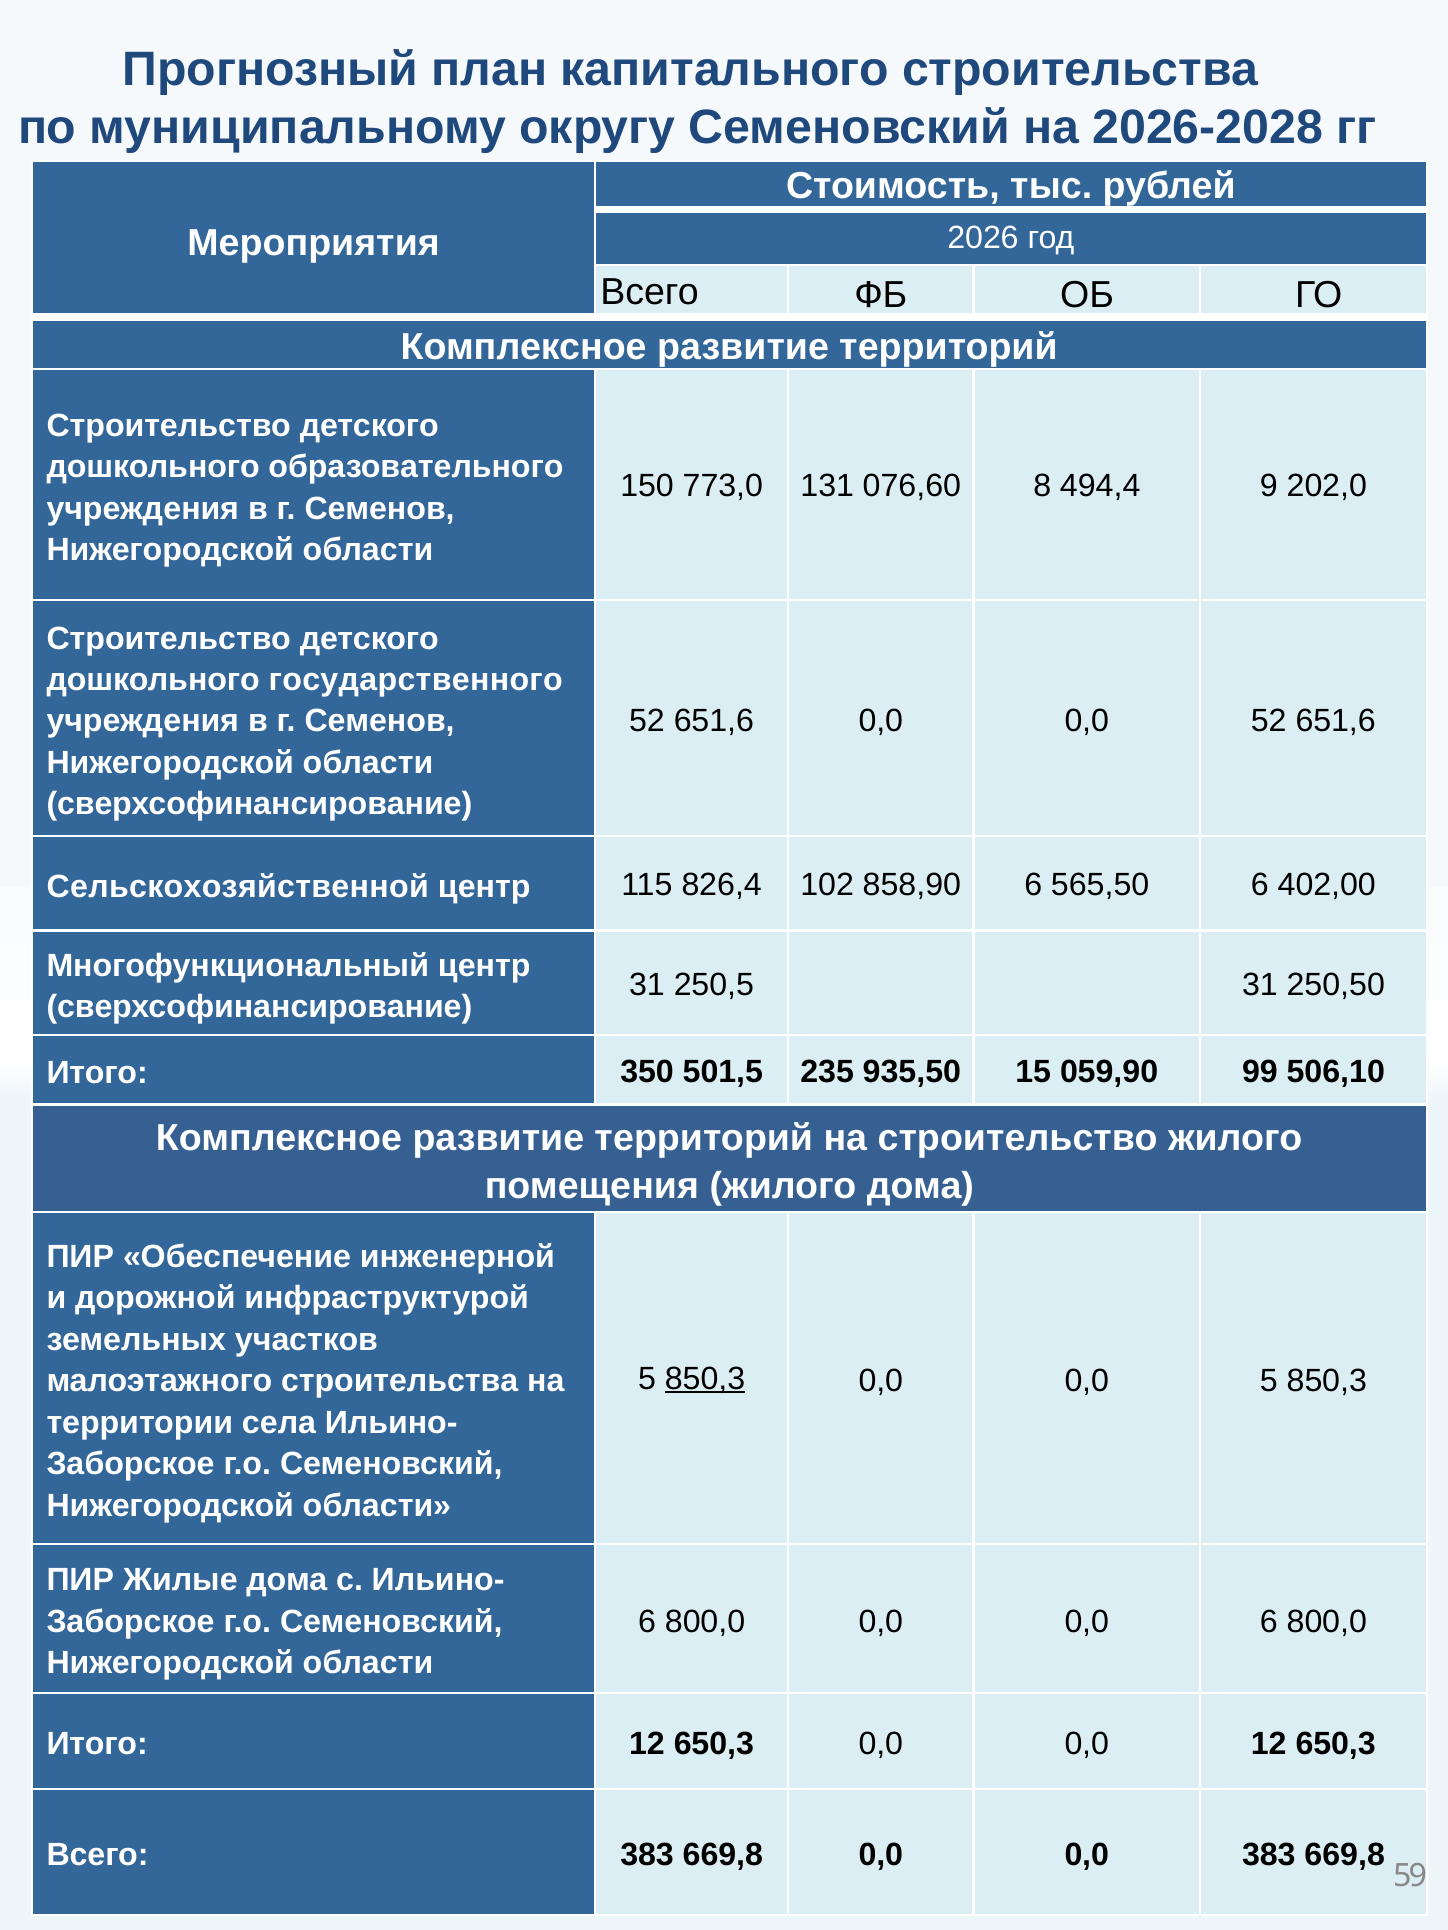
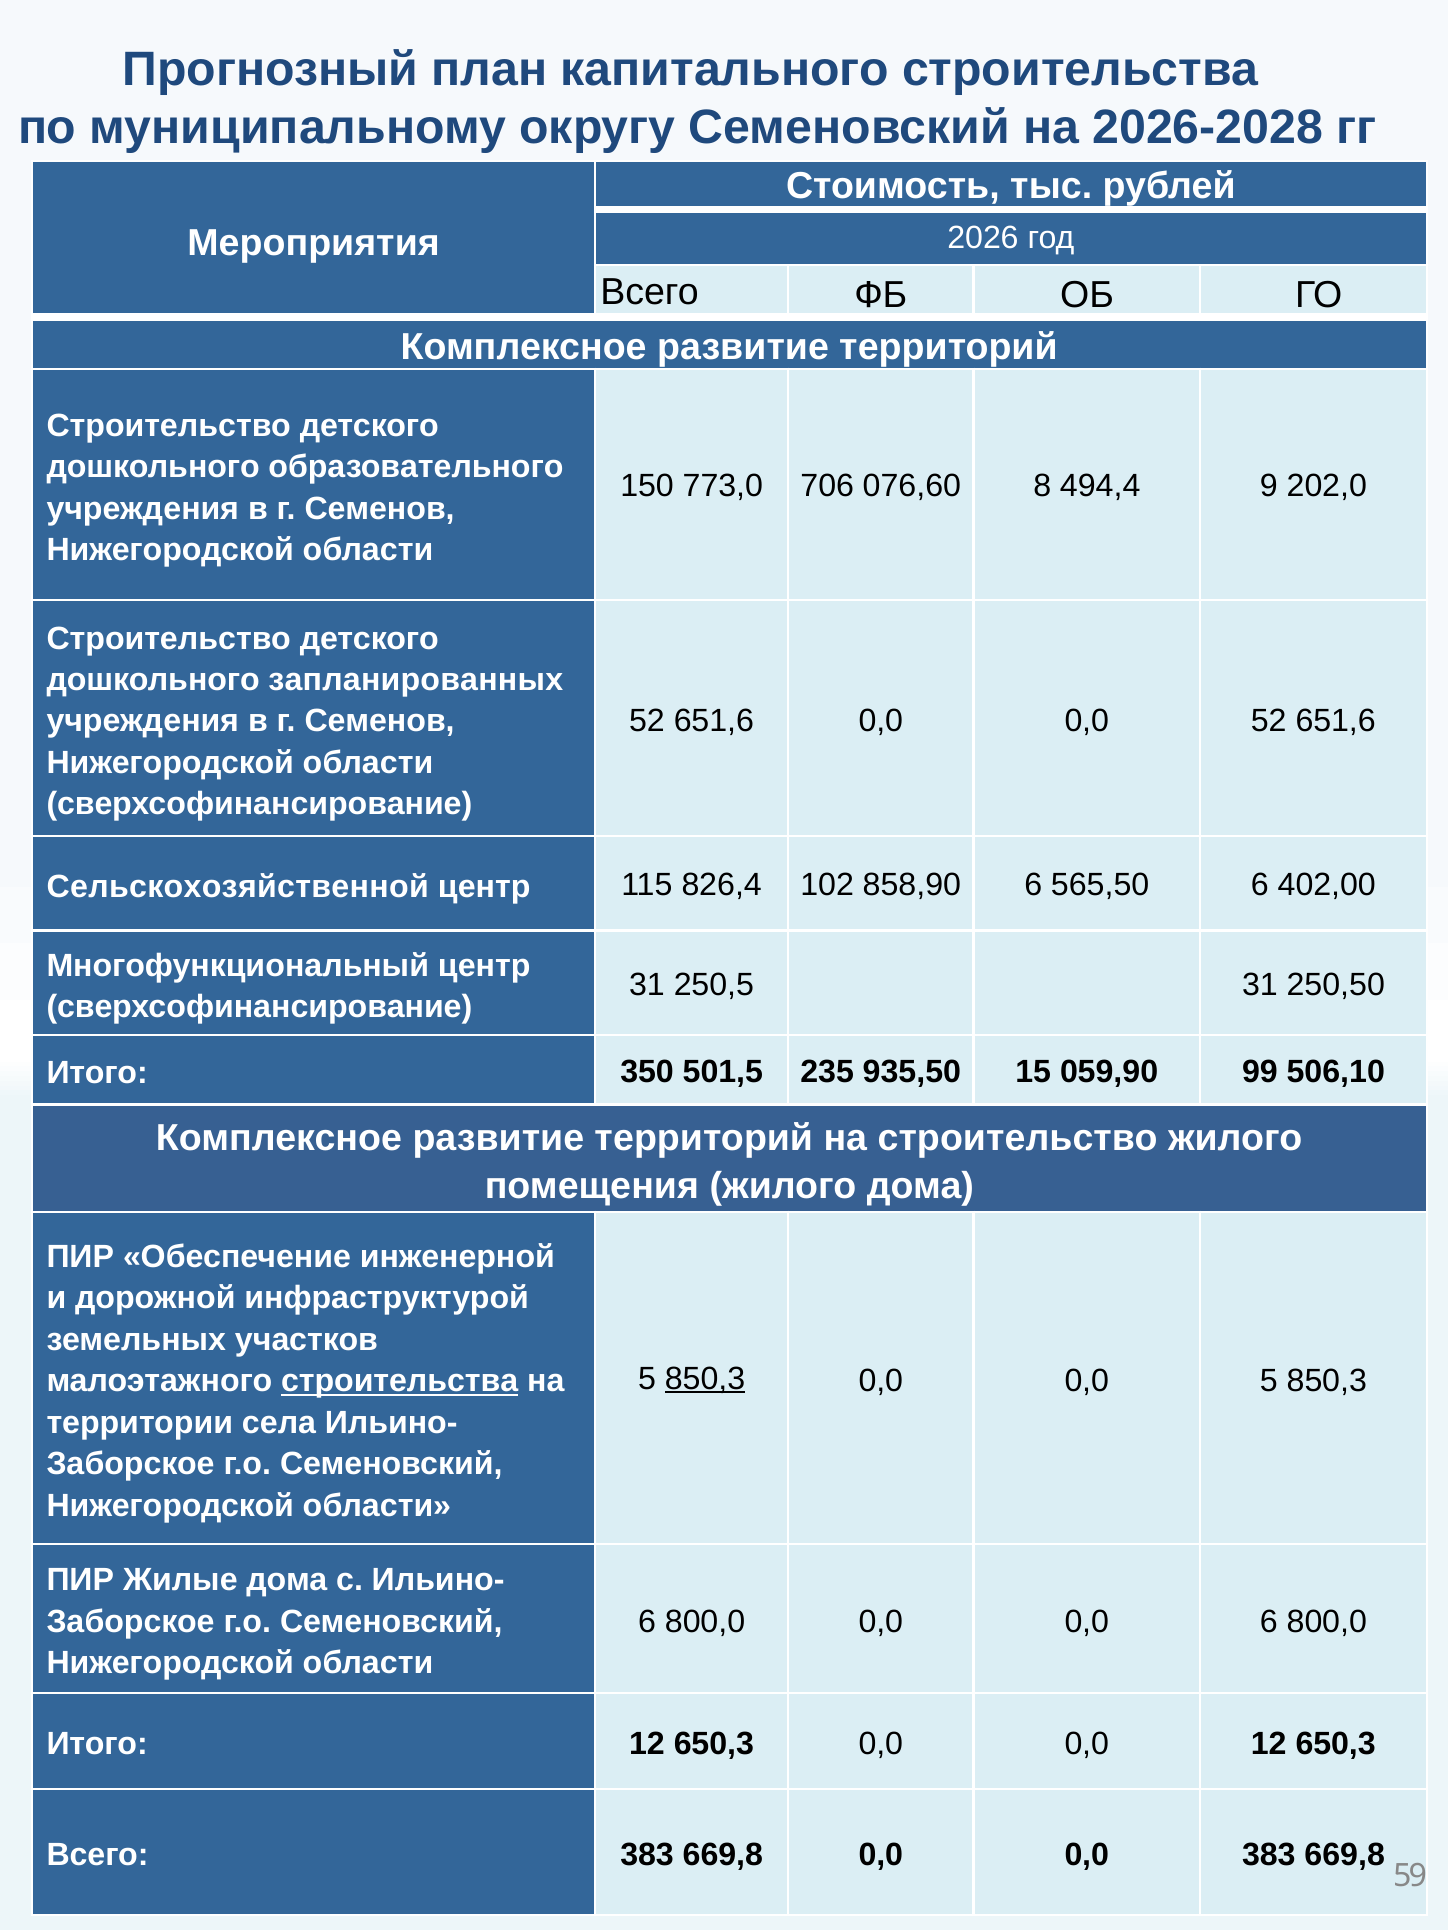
131: 131 -> 706
государственного: государственного -> запланированных
строительства at (400, 1382) underline: none -> present
